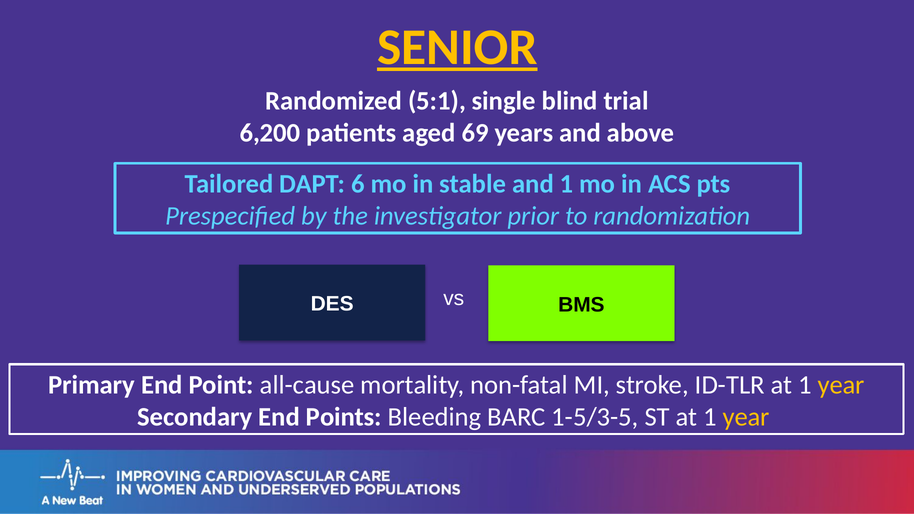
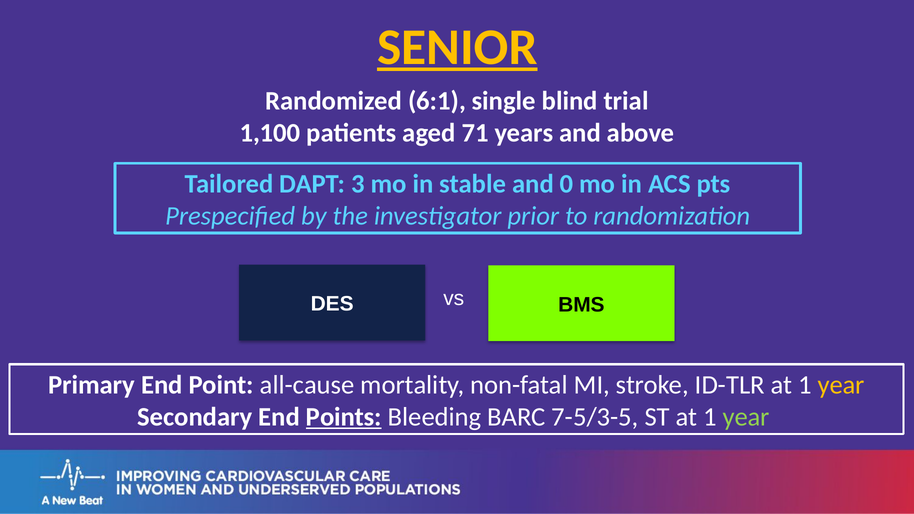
5:1: 5:1 -> 6:1
6,200: 6,200 -> 1,100
69: 69 -> 71
6: 6 -> 3
and 1: 1 -> 0
Points underline: none -> present
1-5/3-5: 1-5/3-5 -> 7-5/3-5
year at (746, 417) colour: yellow -> light green
